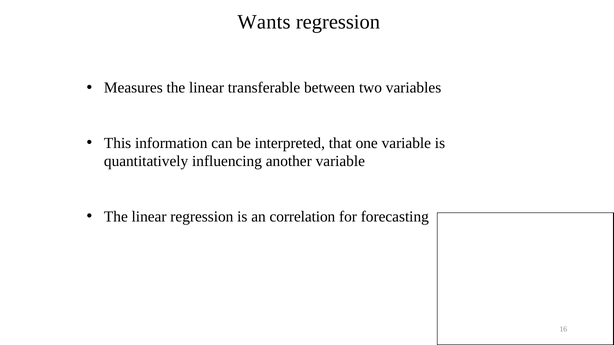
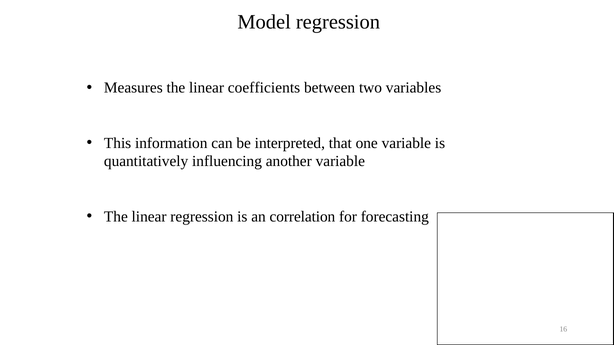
Wants: Wants -> Model
transferable: transferable -> coefficients
